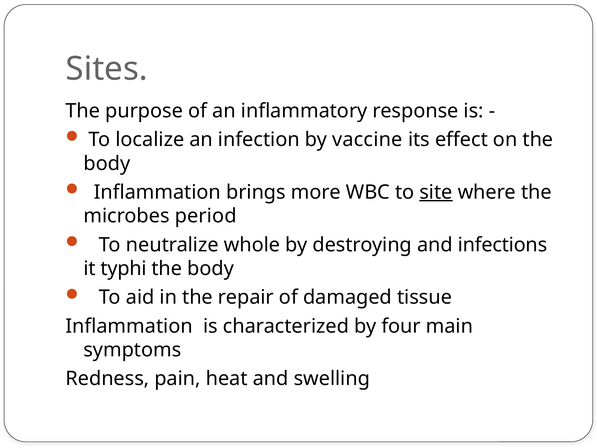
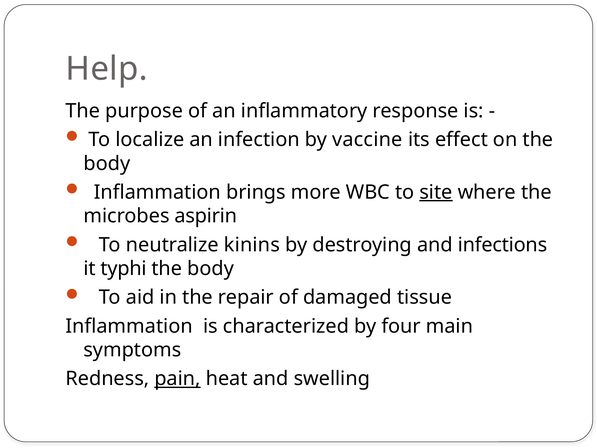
Sites: Sites -> Help
period: period -> aspirin
whole: whole -> kinins
pain underline: none -> present
